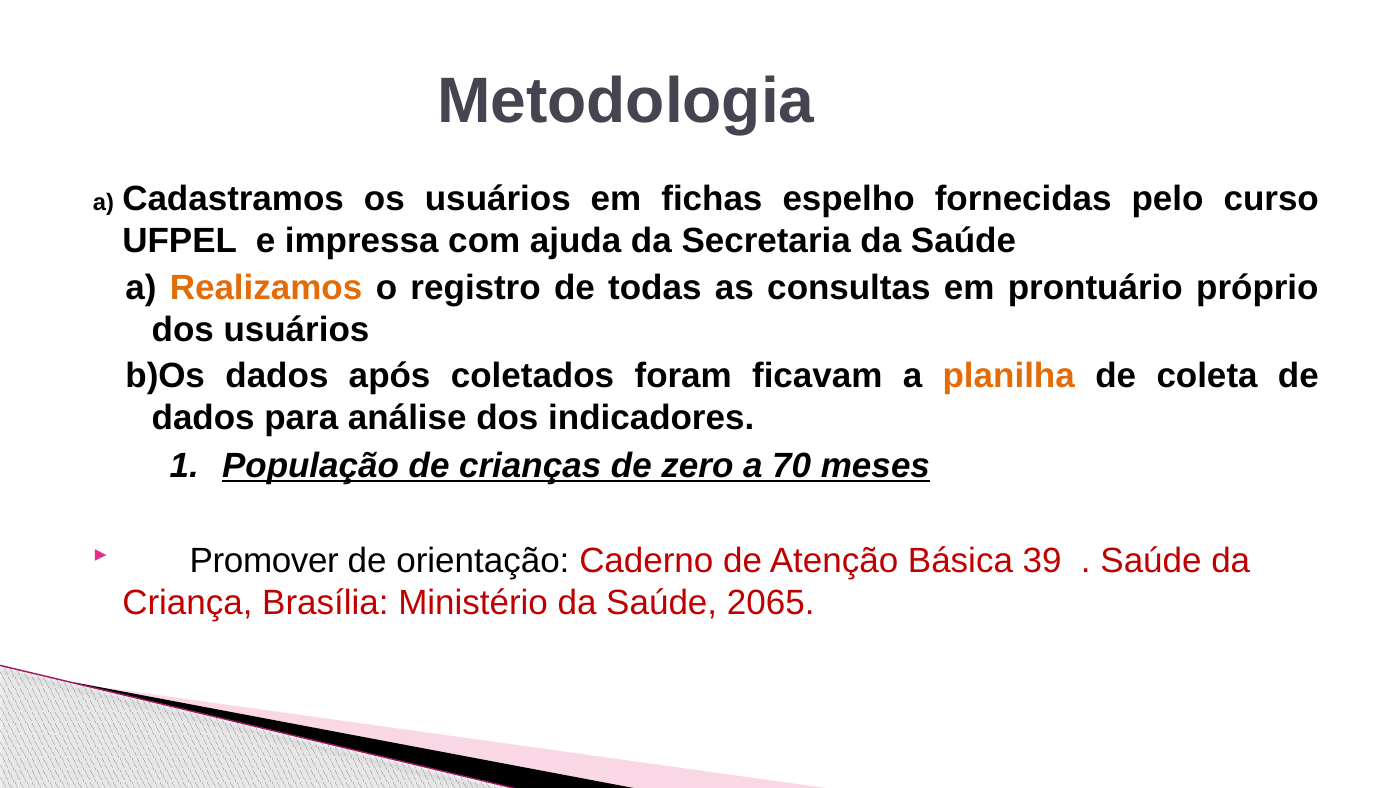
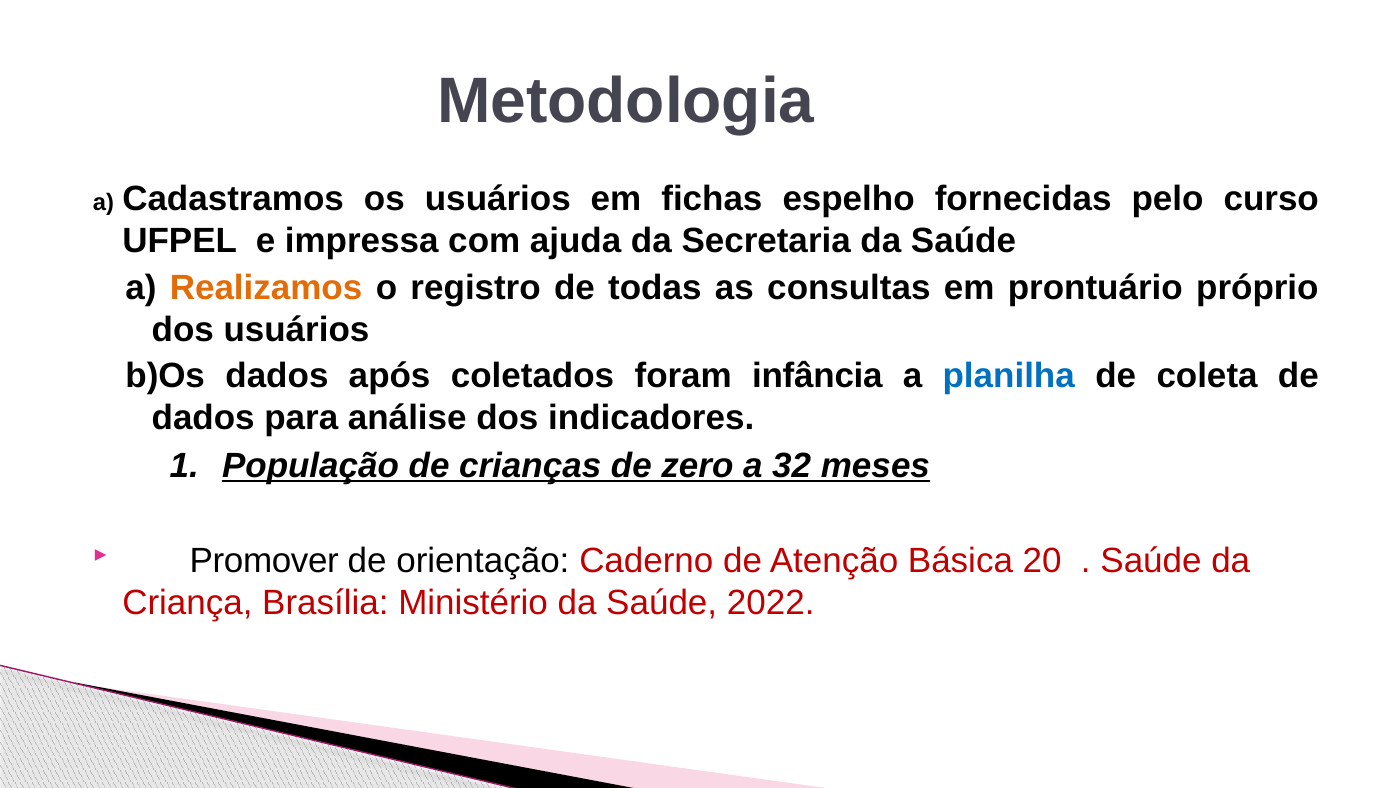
ficavam: ficavam -> infância
planilha colour: orange -> blue
70: 70 -> 32
39: 39 -> 20
2065: 2065 -> 2022
